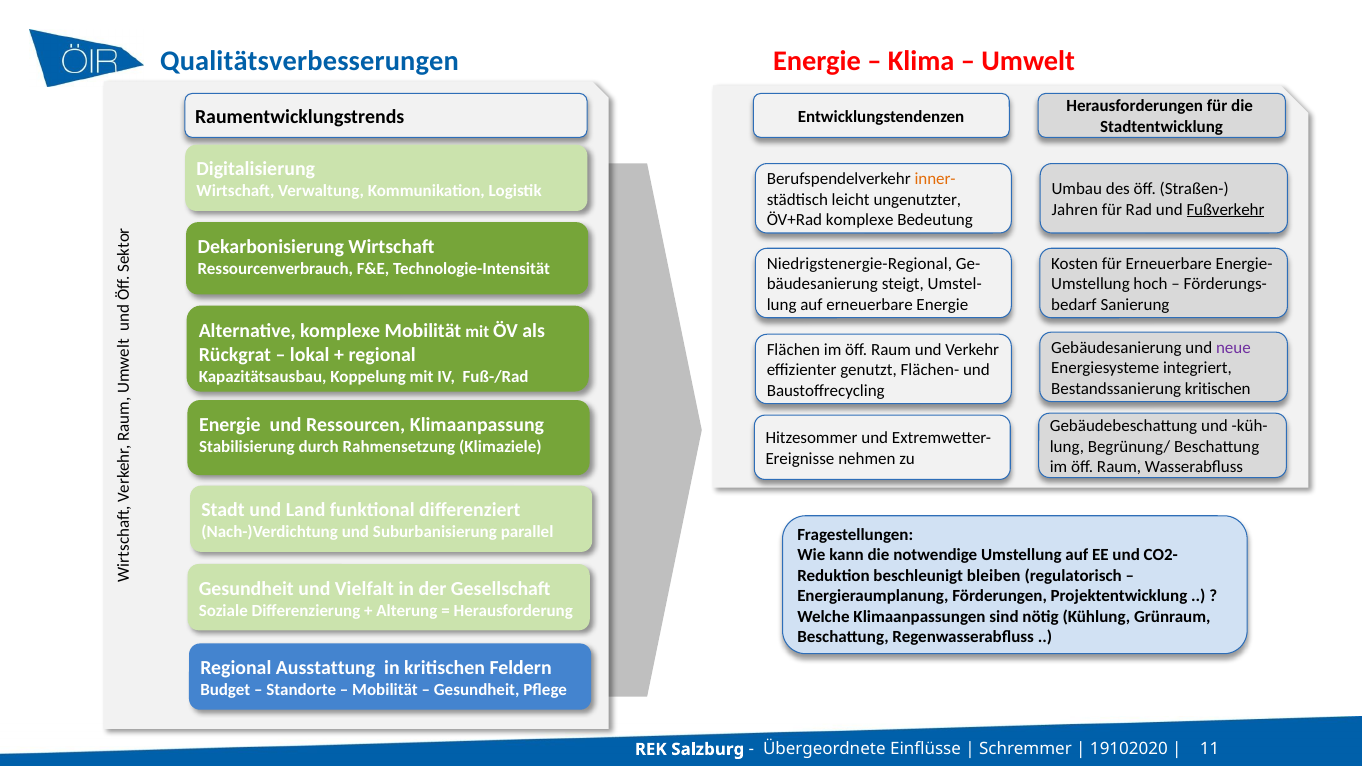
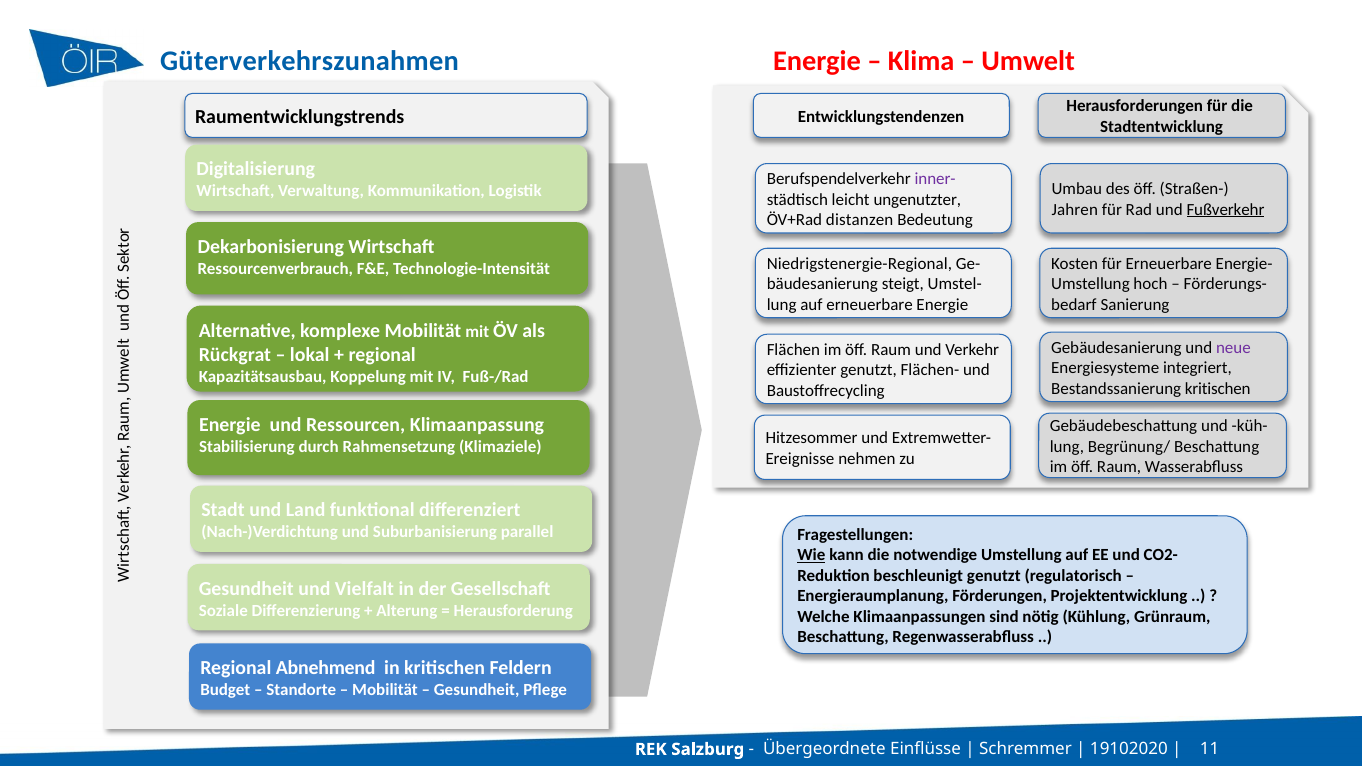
Qualitätsverbesserungen: Qualitätsverbesserungen -> Güterverkehrszunahmen
inner- colour: orange -> purple
ÖV+Rad komplexe: komplexe -> distanzen
Wie underline: none -> present
beschleunigt bleiben: bleiben -> genutzt
Ausstattung: Ausstattung -> Abnehmend
